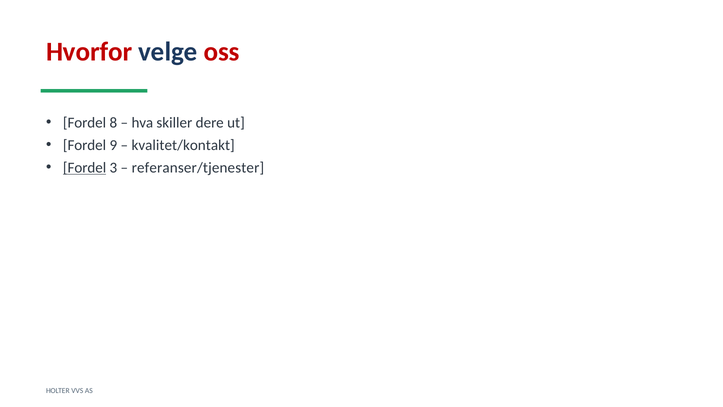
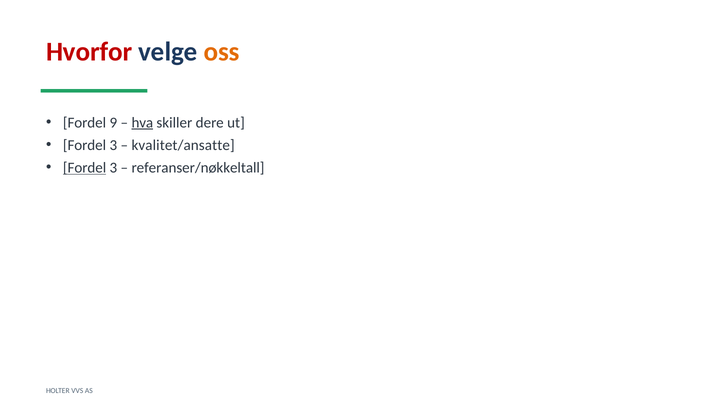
oss colour: red -> orange
8: 8 -> 9
hva underline: none -> present
9 at (113, 145): 9 -> 3
kvalitet/kontakt: kvalitet/kontakt -> kvalitet/ansatte
referanser/tjenester: referanser/tjenester -> referanser/nøkkeltall
